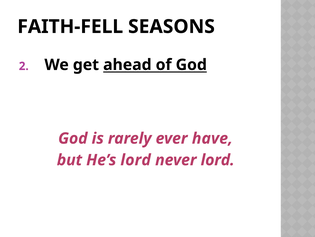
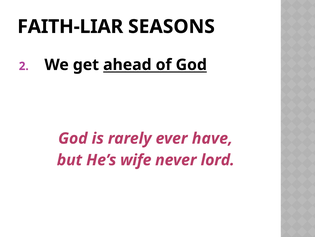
FAITH-FELL: FAITH-FELL -> FAITH-LIAR
He’s lord: lord -> wife
